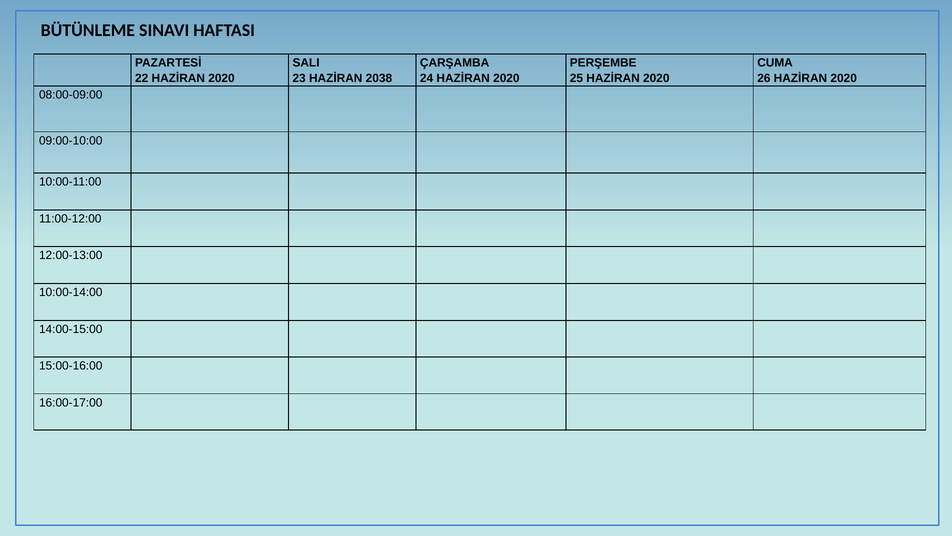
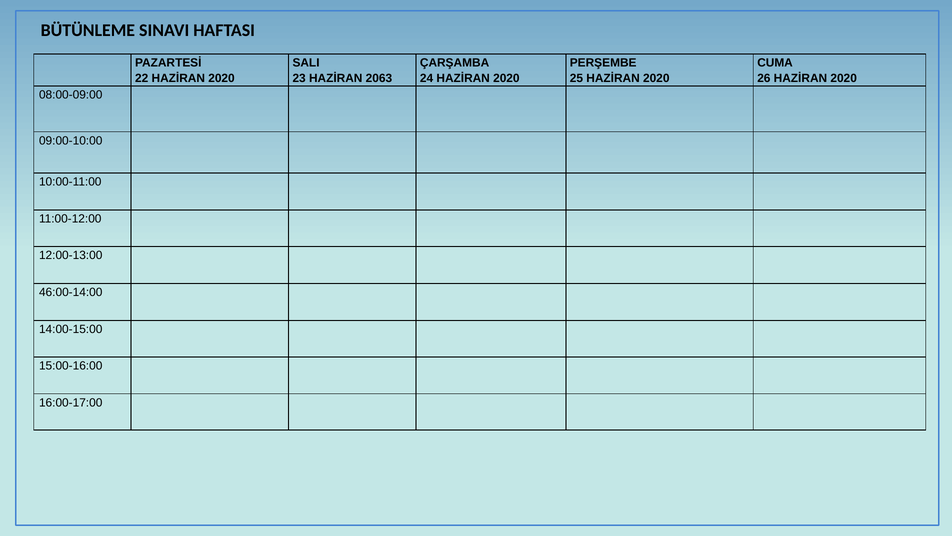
2038: 2038 -> 2063
10:00-14:00: 10:00-14:00 -> 46:00-14:00
